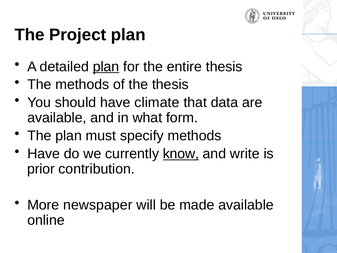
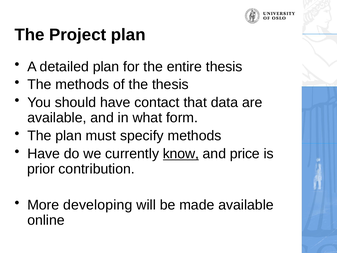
plan at (106, 67) underline: present -> none
climate: climate -> contact
write: write -> price
newspaper: newspaper -> developing
